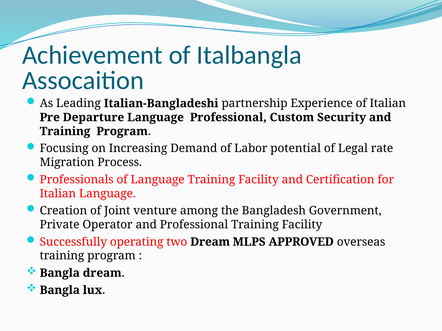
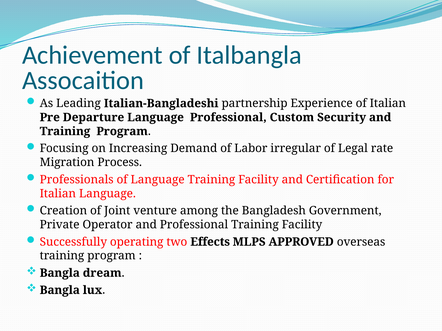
potential: potential -> irregular
two Dream: Dream -> Effects
